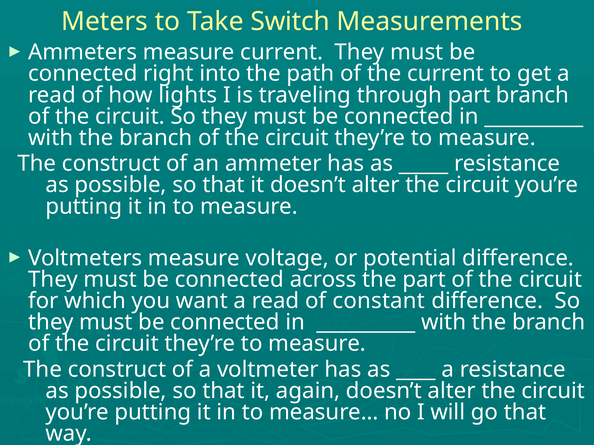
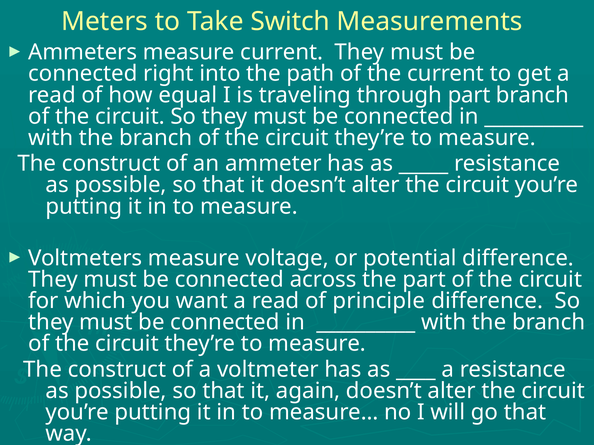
lights: lights -> equal
constant: constant -> principle
